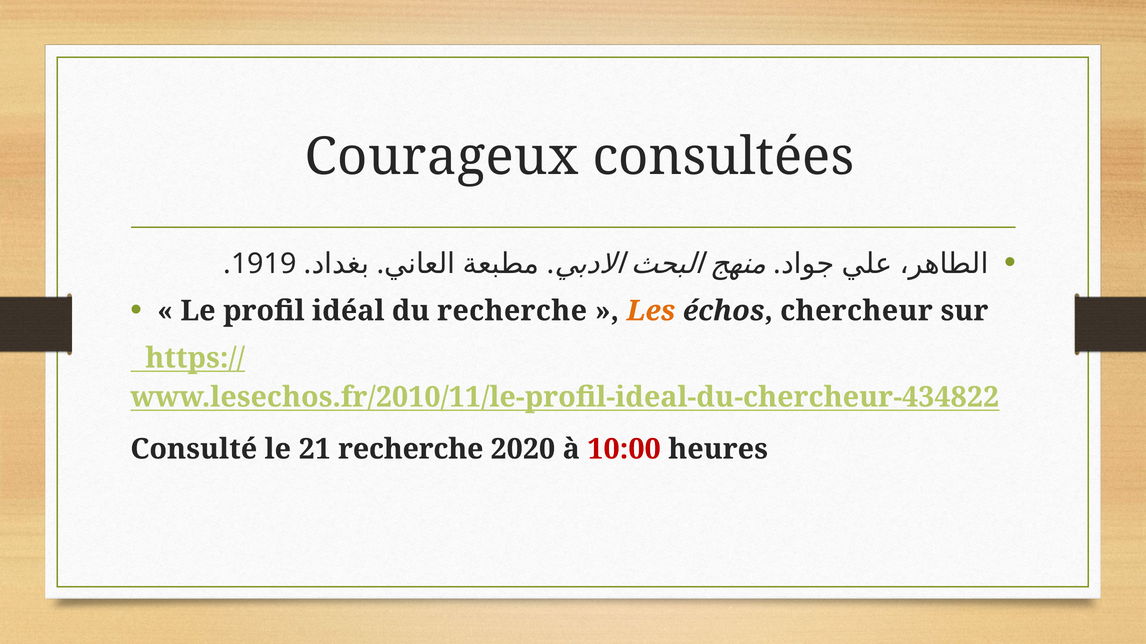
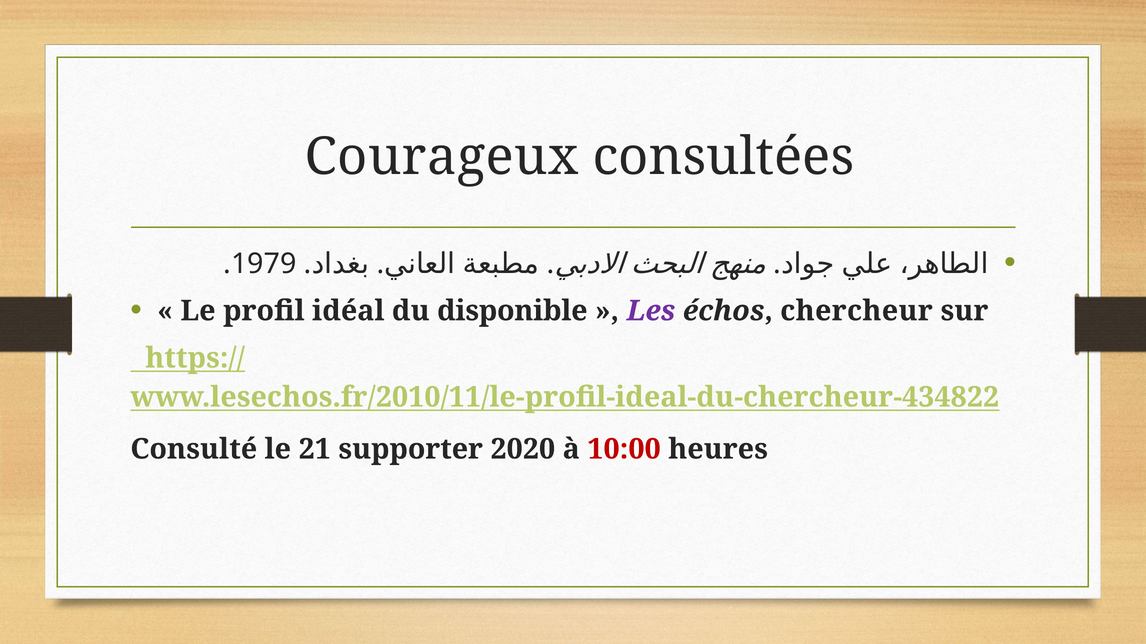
1919: 1919 -> 1979
du recherche: recherche -> disponible
Les colour: orange -> purple
21 recherche: recherche -> supporter
